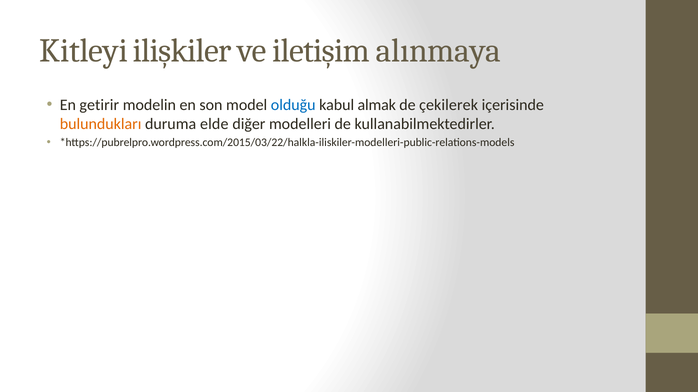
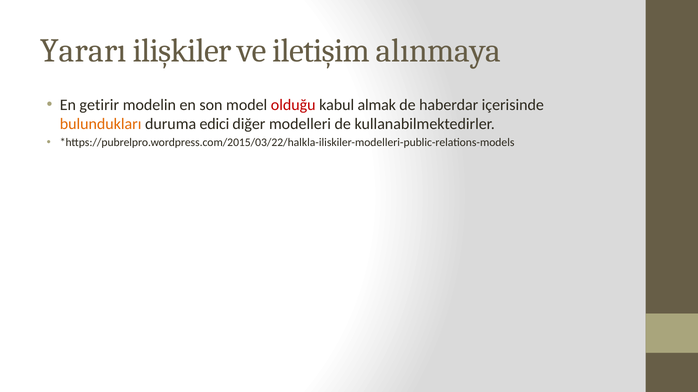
Kitleyi: Kitleyi -> Yararı
olduğu colour: blue -> red
çekilerek: çekilerek -> haberdar
elde: elde -> edici
